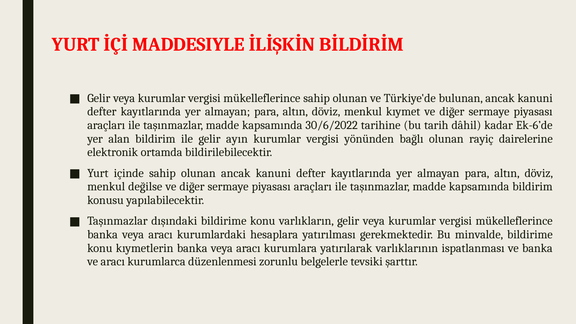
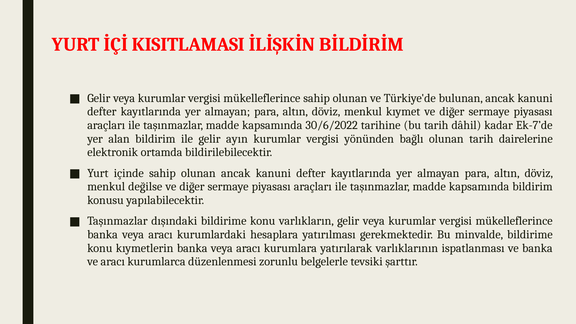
MADDESIYLE: MADDESIYLE -> KISITLAMASI
Ek-6’de: Ek-6’de -> Ek-7’de
olunan rayiç: rayiç -> tarih
